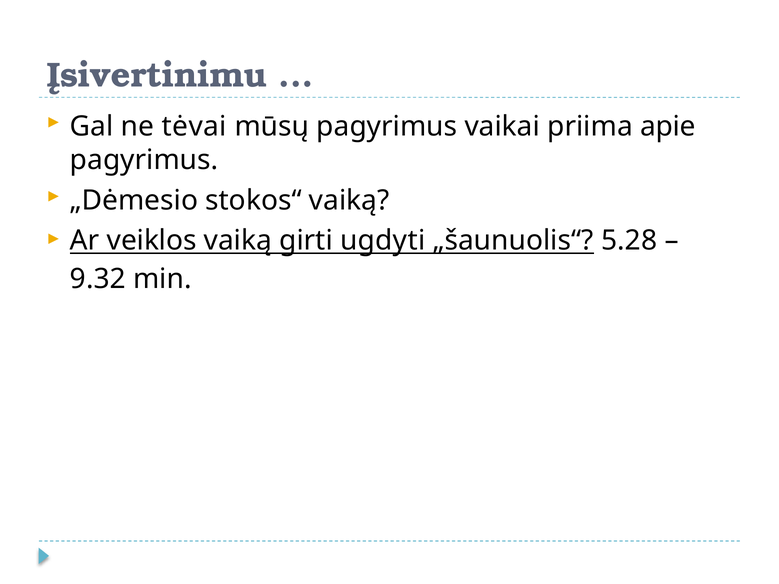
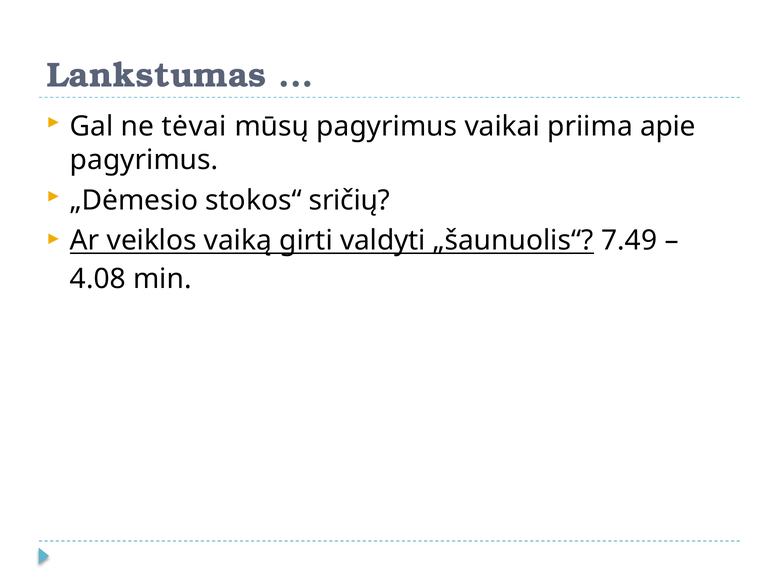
Įsivertinimu: Įsivertinimu -> Lankstumas
stokos“ vaiką: vaiką -> sričių
ugdyti: ugdyti -> valdyti
5.28: 5.28 -> 7.49
9.32: 9.32 -> 4.08
